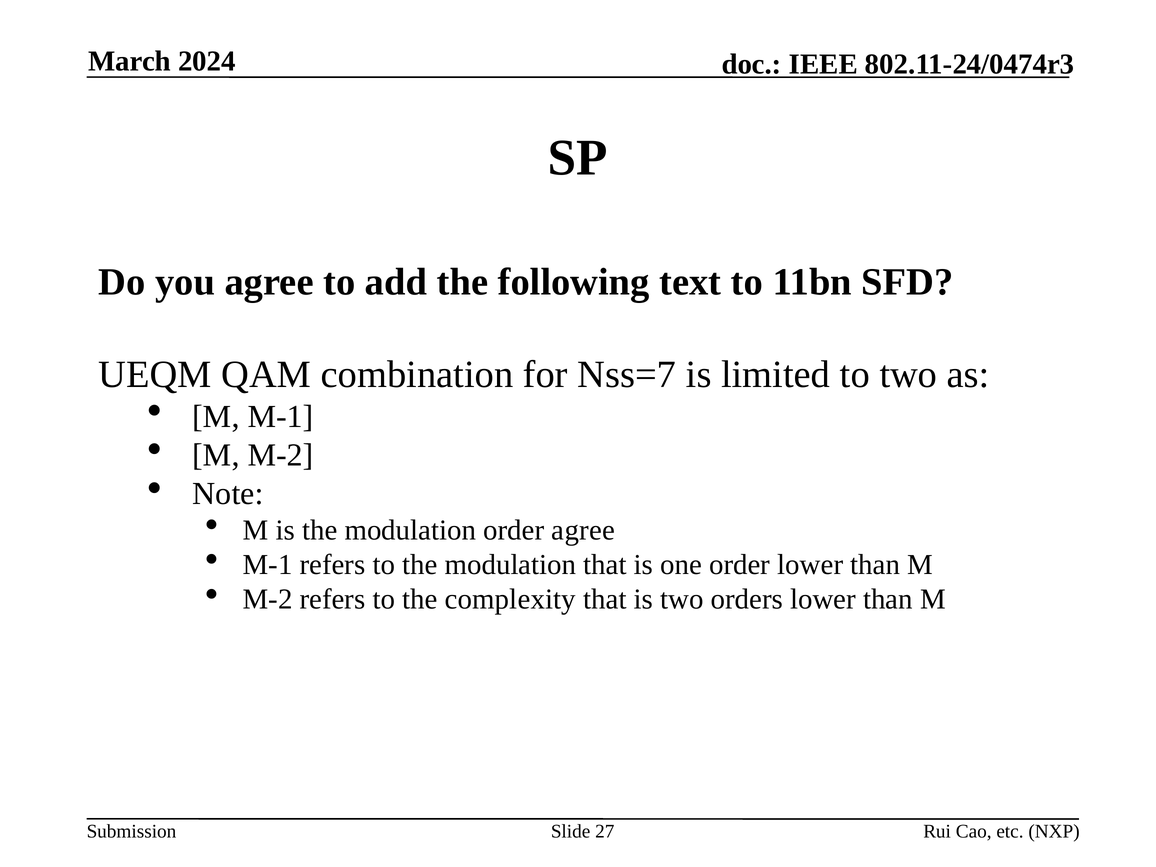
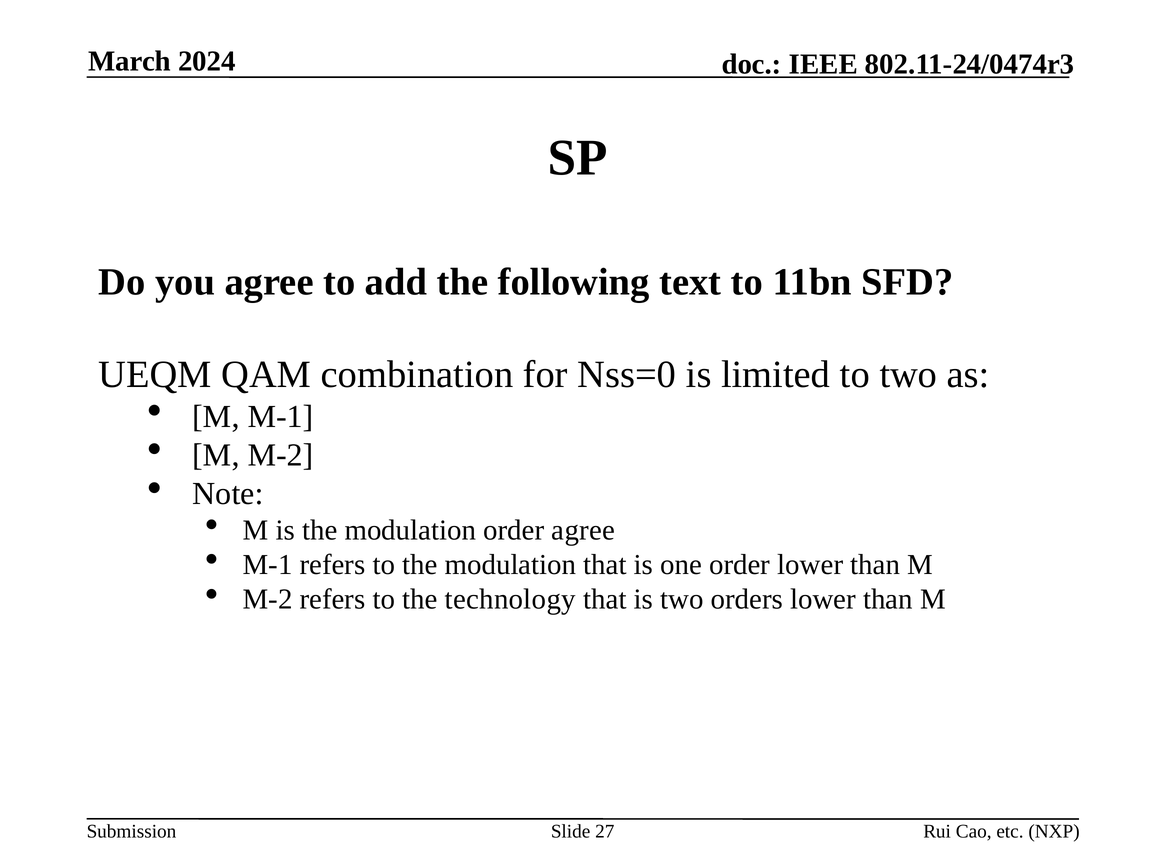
Nss=7: Nss=7 -> Nss=0
complexity: complexity -> technology
